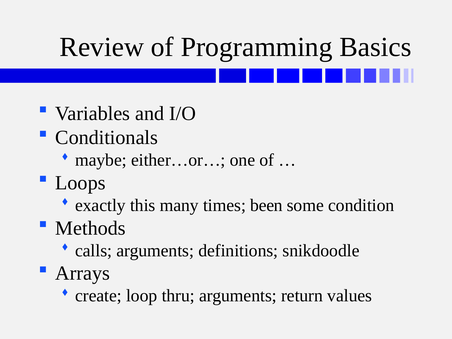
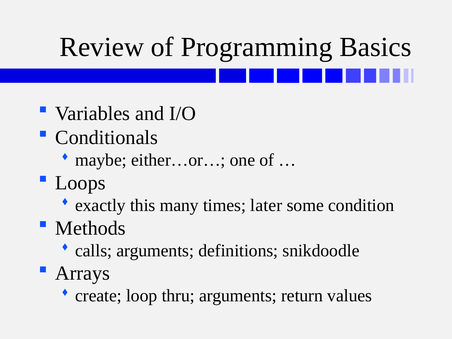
been: been -> later
